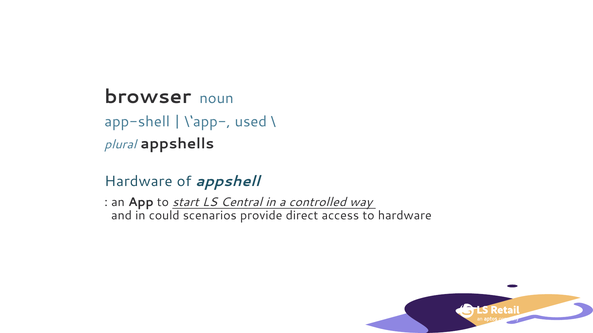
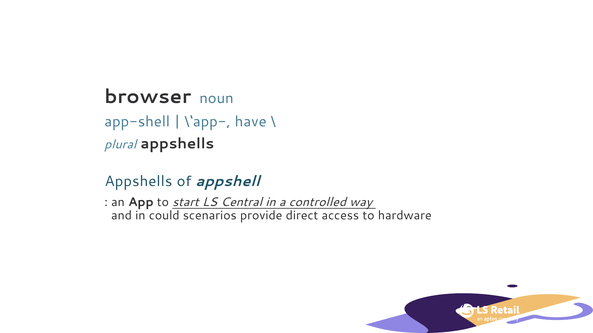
used: used -> have
Hardware at (138, 182): Hardware -> Appshells
